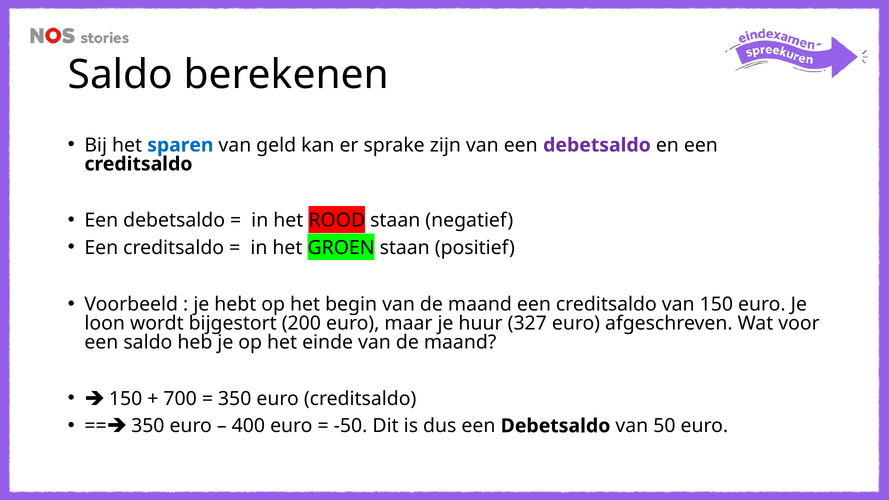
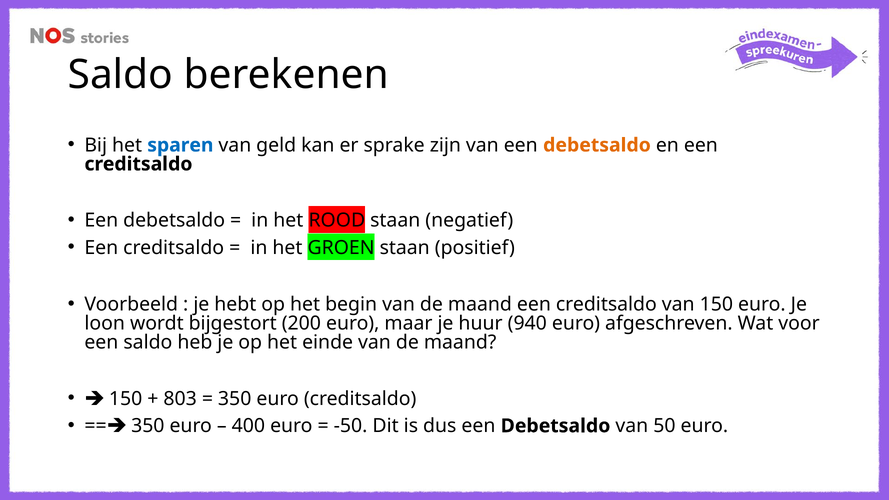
debetsaldo at (597, 145) colour: purple -> orange
327: 327 -> 940
700: 700 -> 803
